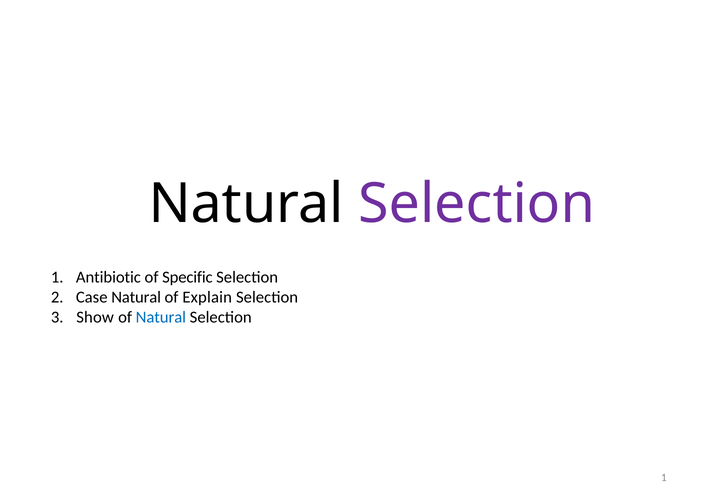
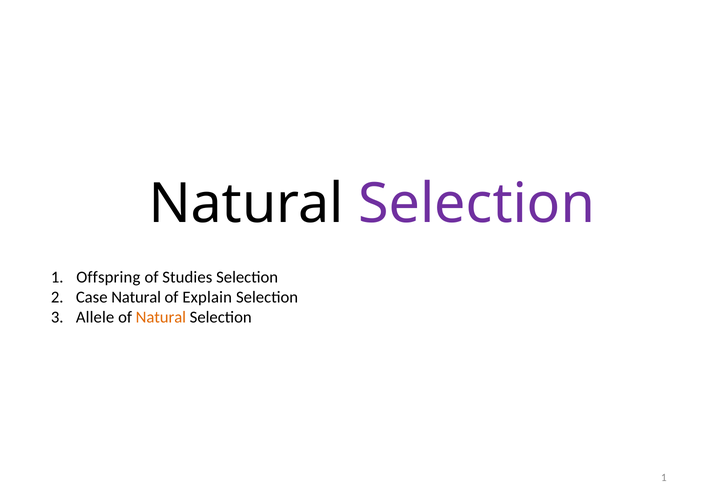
Antibiotic: Antibiotic -> Offspring
Specific: Specific -> Studies
Show: Show -> Allele
Natural at (161, 317) colour: blue -> orange
